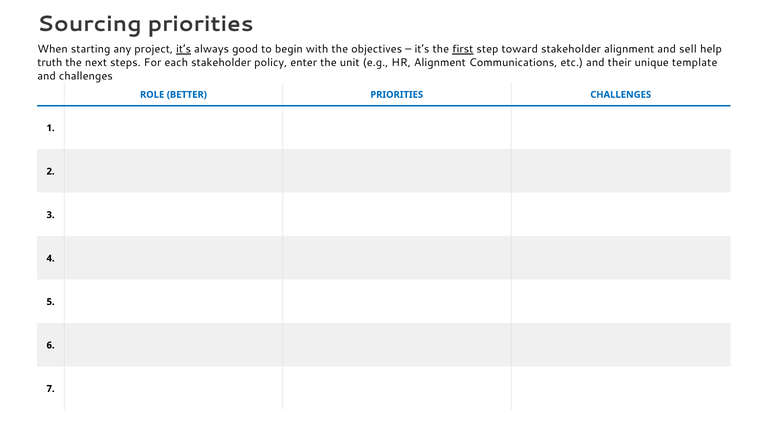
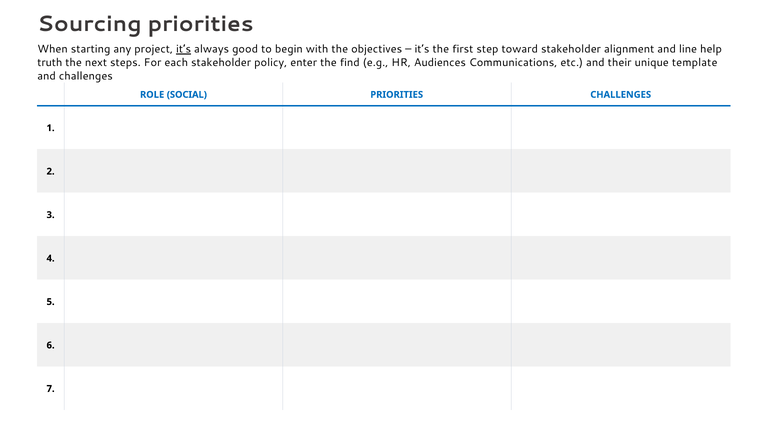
first underline: present -> none
sell: sell -> line
unit: unit -> find
HR Alignment: Alignment -> Audiences
BETTER: BETTER -> SOCIAL
